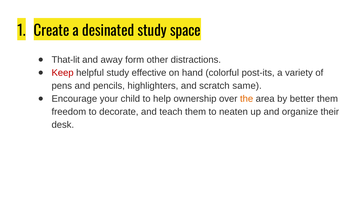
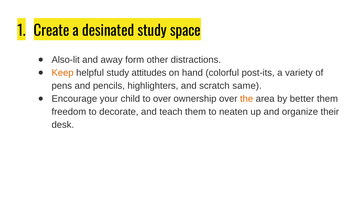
That-lit: That-lit -> Also-lit
Keep colour: red -> orange
effective: effective -> attitudes
to help: help -> over
